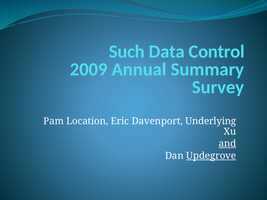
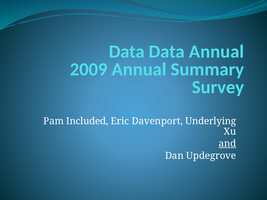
Such at (127, 52): Such -> Data
Data Control: Control -> Annual
Location: Location -> Included
Updegrove underline: present -> none
